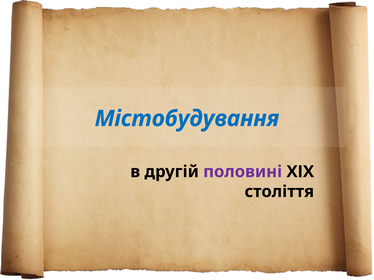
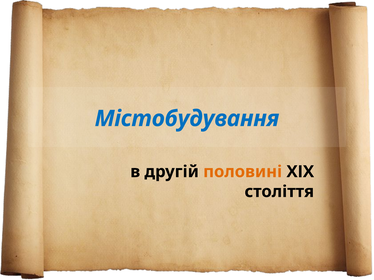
половині colour: purple -> orange
